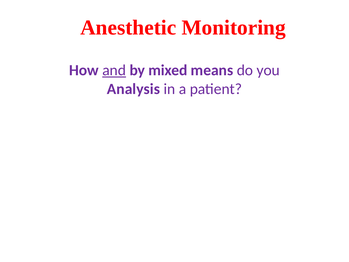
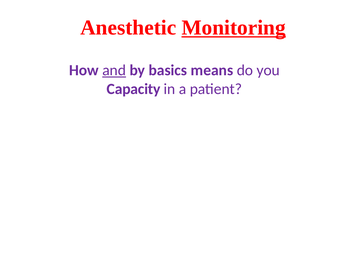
Monitoring underline: none -> present
mixed: mixed -> basics
Analysis: Analysis -> Capacity
